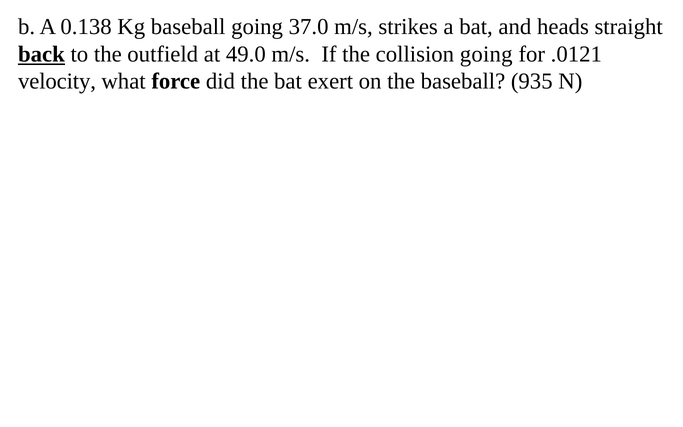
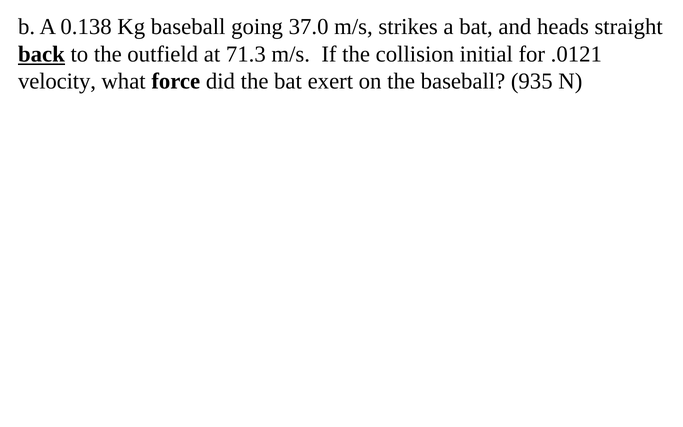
49.0: 49.0 -> 71.3
collision going: going -> initial
